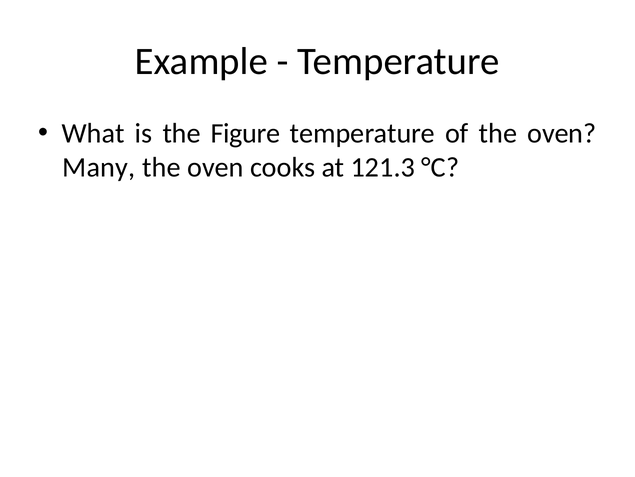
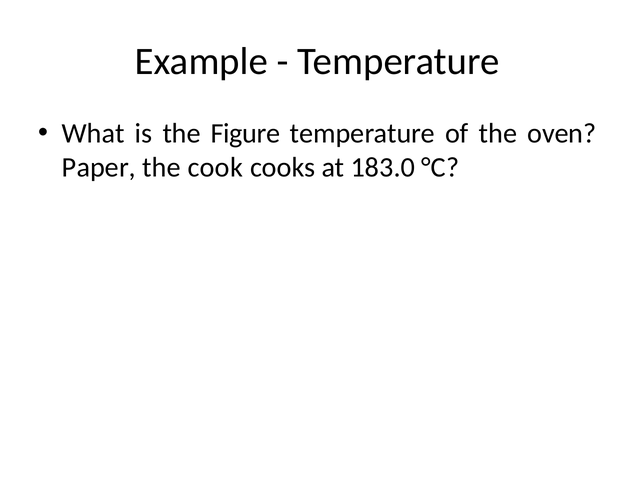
Many: Many -> Paper
oven at (215, 167): oven -> cook
121.3: 121.3 -> 183.0
